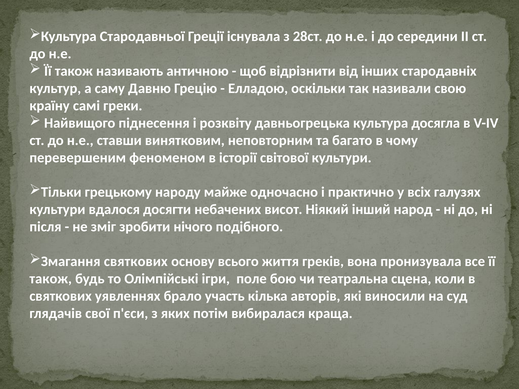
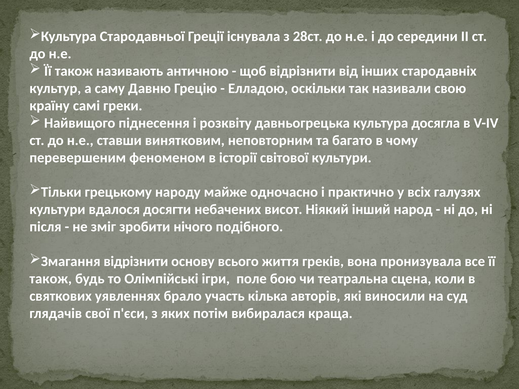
Змагання святкових: святкових -> відрізнити
